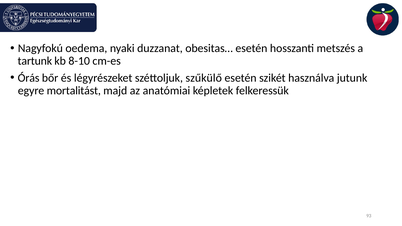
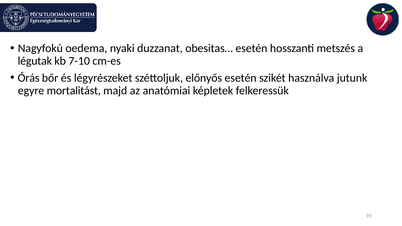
tartunk: tartunk -> légutak
8-10: 8-10 -> 7-10
szűkülő: szűkülő -> előnyős
